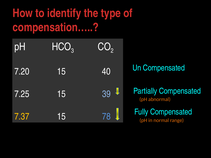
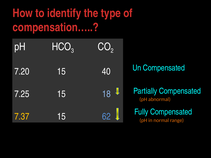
39: 39 -> 18
78: 78 -> 62
